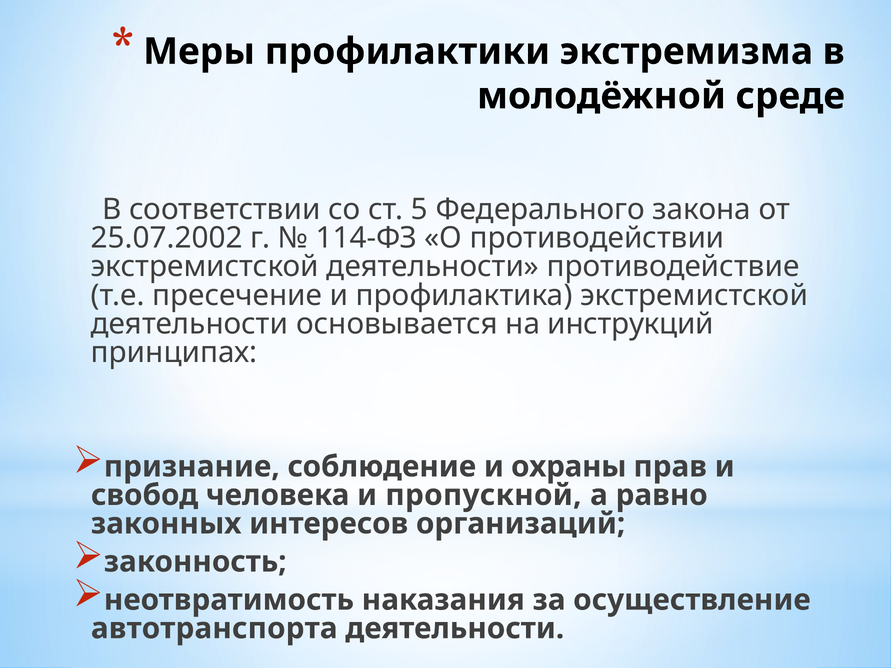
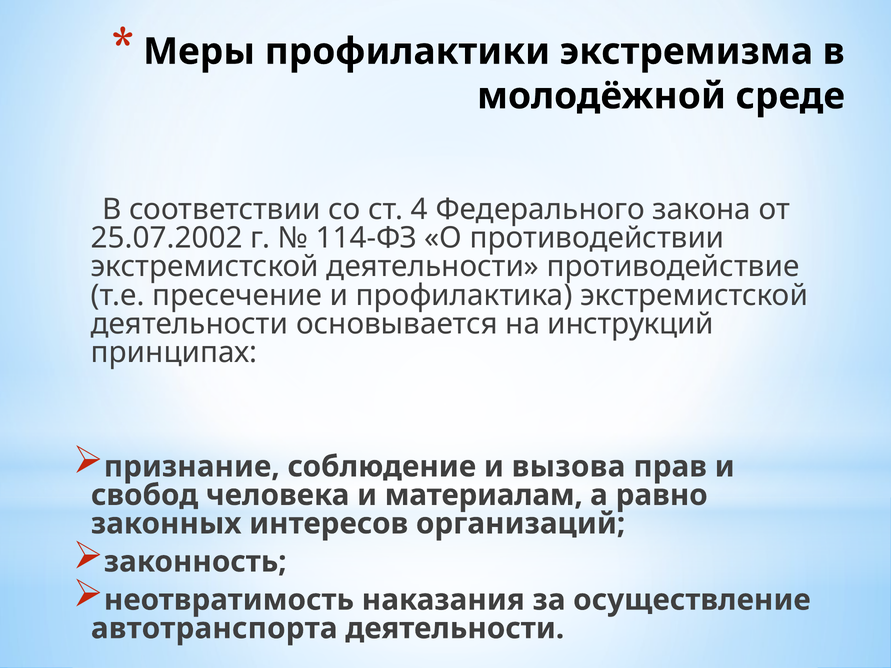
5: 5 -> 4
охраны: охраны -> вызова
пропускной: пропускной -> материалам
